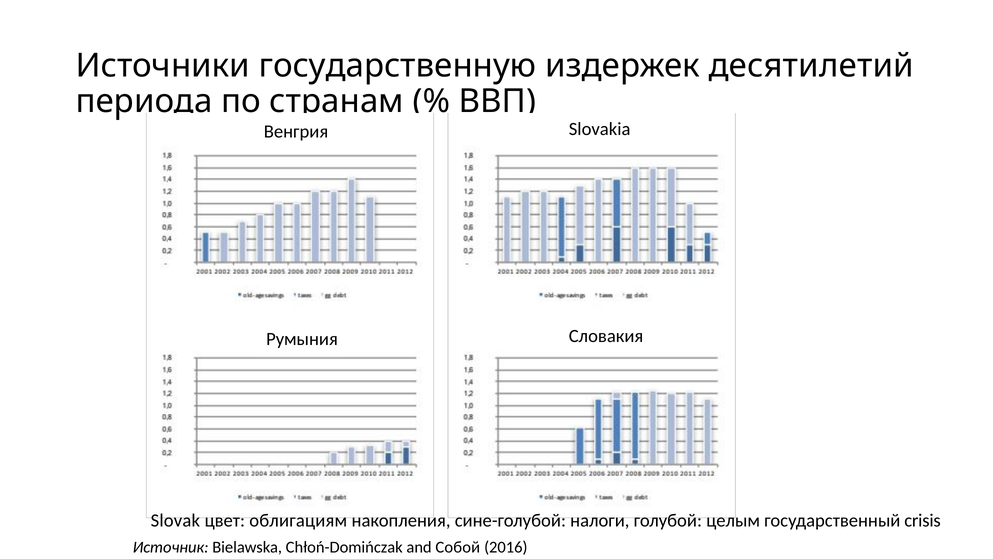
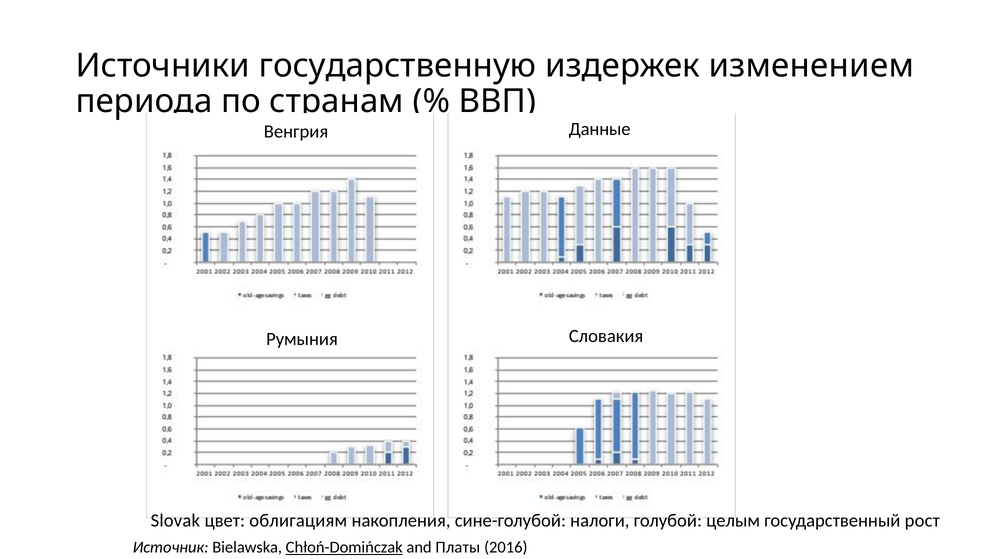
десятилетий: десятилетий -> изменением
Slovakia: Slovakia -> Данные
crisis: crisis -> рост
Chłoń-Domińczak underline: none -> present
Собой: Собой -> Платы
